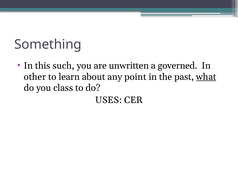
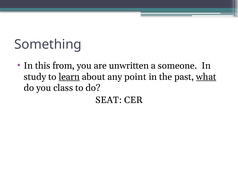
such: such -> from
governed: governed -> someone
other: other -> study
learn underline: none -> present
USES: USES -> SEAT
